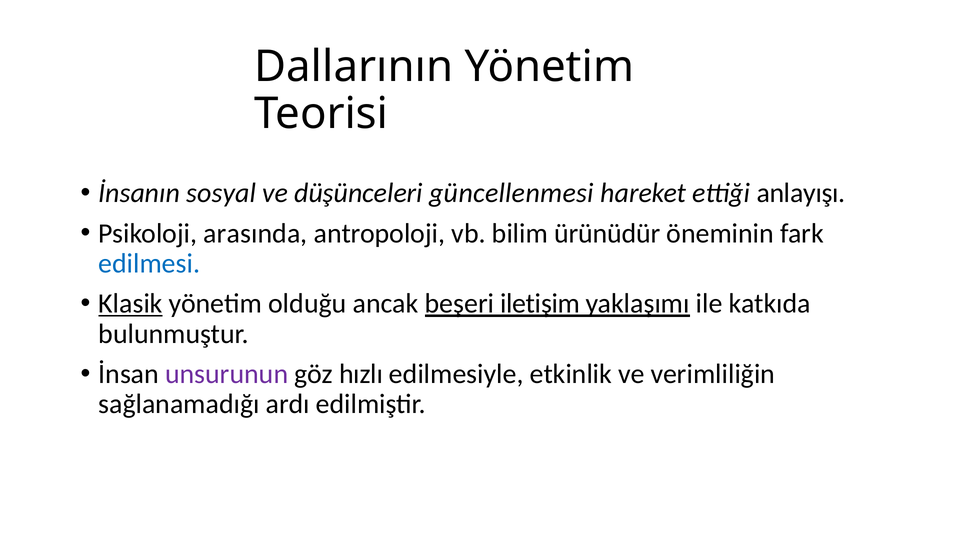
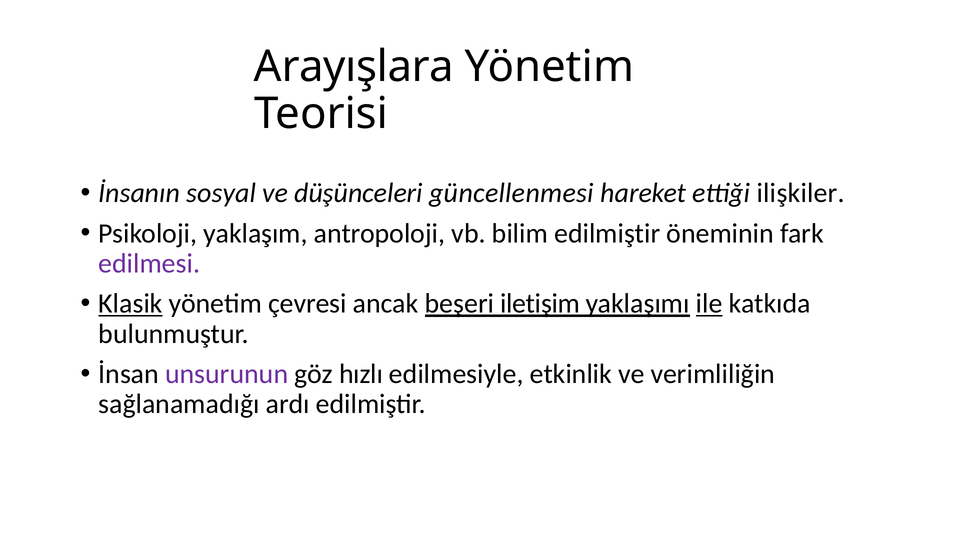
Dallarının: Dallarının -> Arayışlara
anlayışı: anlayışı -> ilişkiler
arasında: arasında -> yaklaşım
bilim ürünüdür: ürünüdür -> edilmiştir
edilmesi colour: blue -> purple
olduğu: olduğu -> çevresi
ile underline: none -> present
